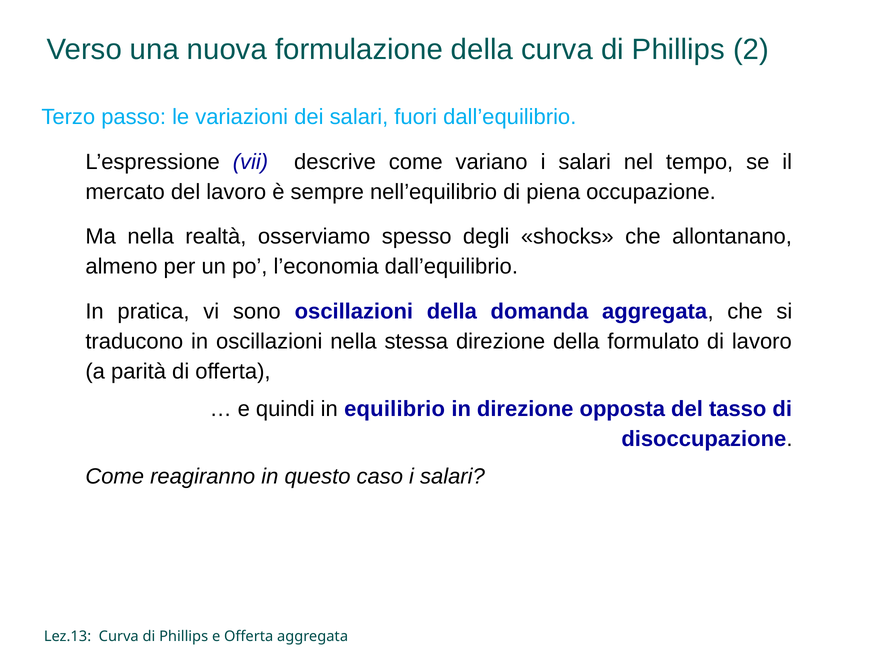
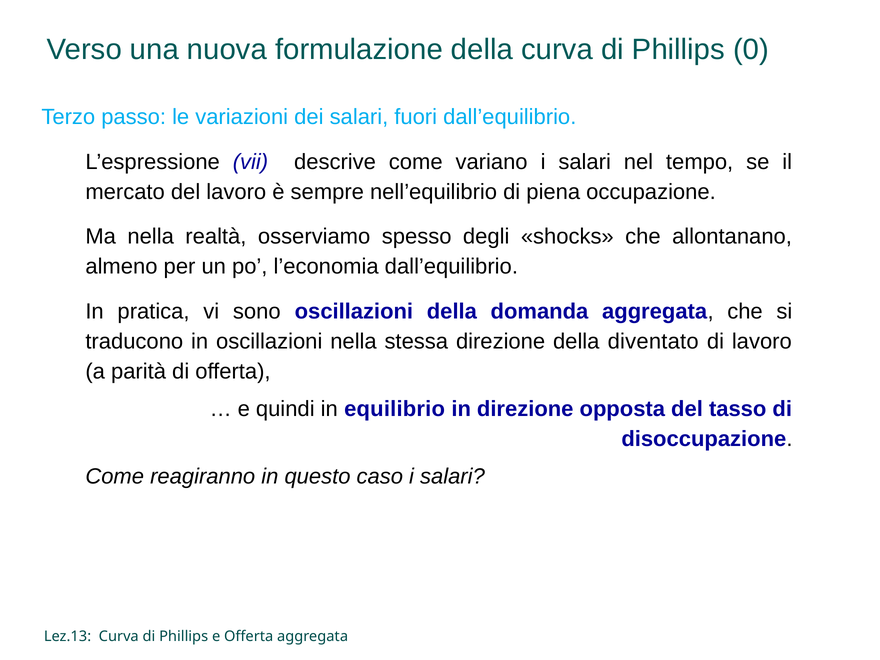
2: 2 -> 0
formulato: formulato -> diventato
